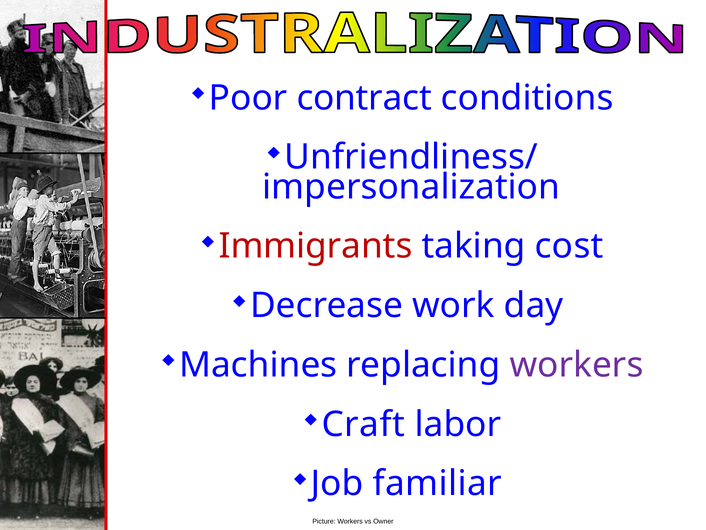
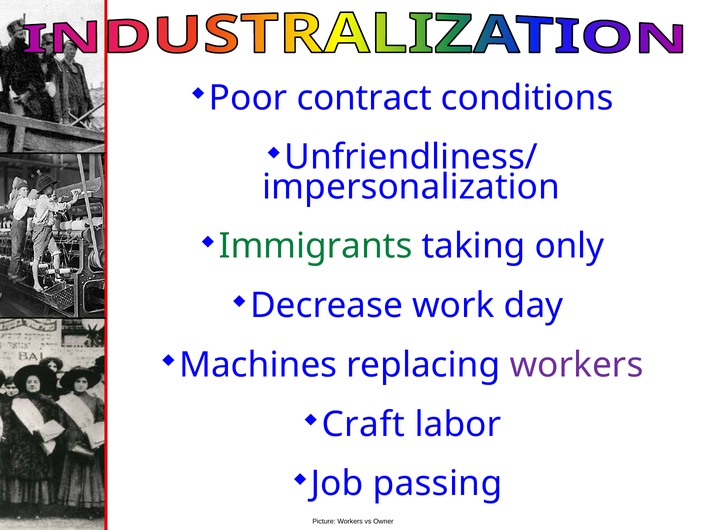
Immigrants colour: red -> green
cost: cost -> only
familiar: familiar -> passing
